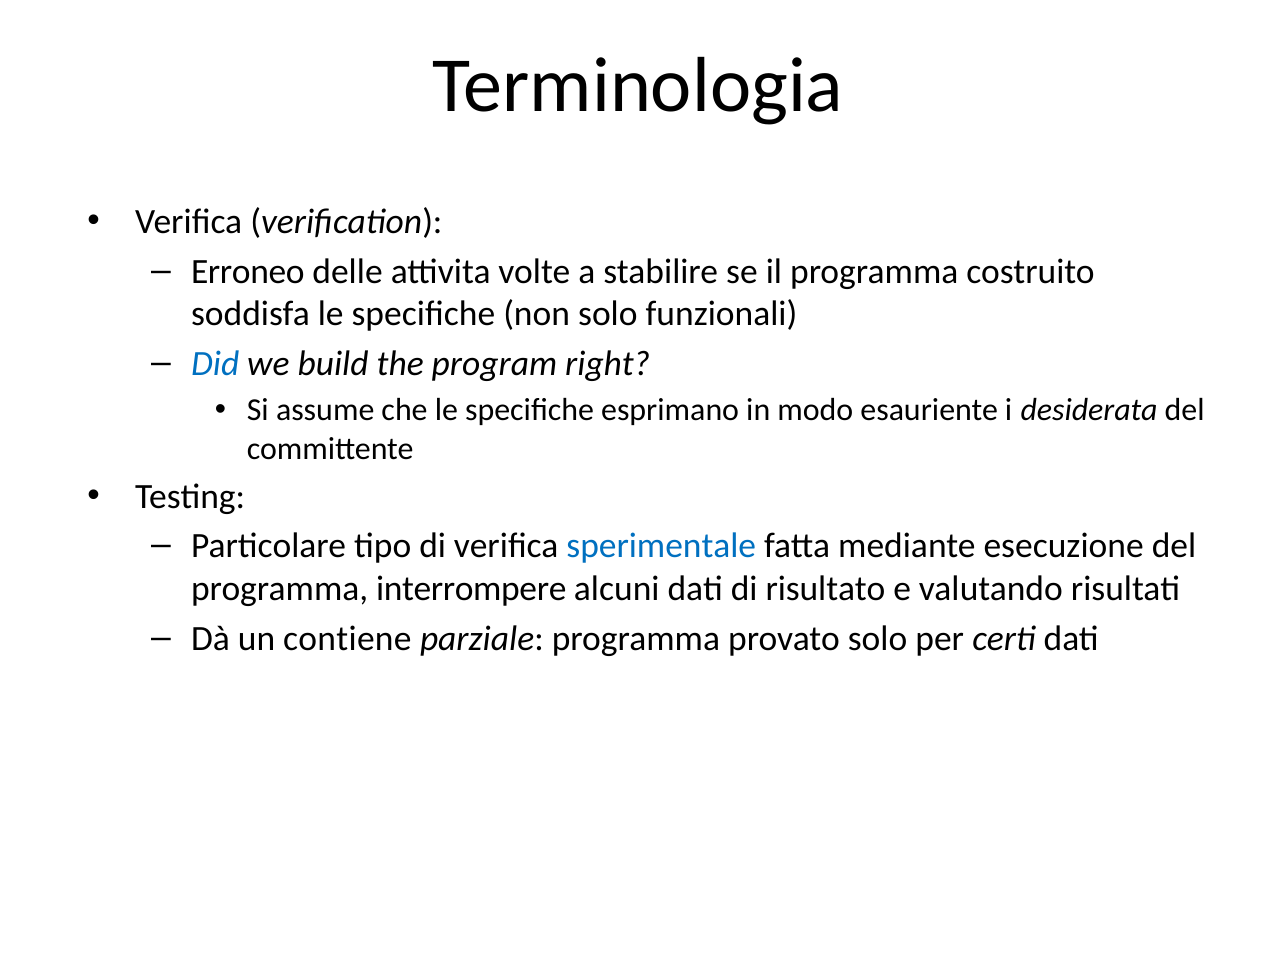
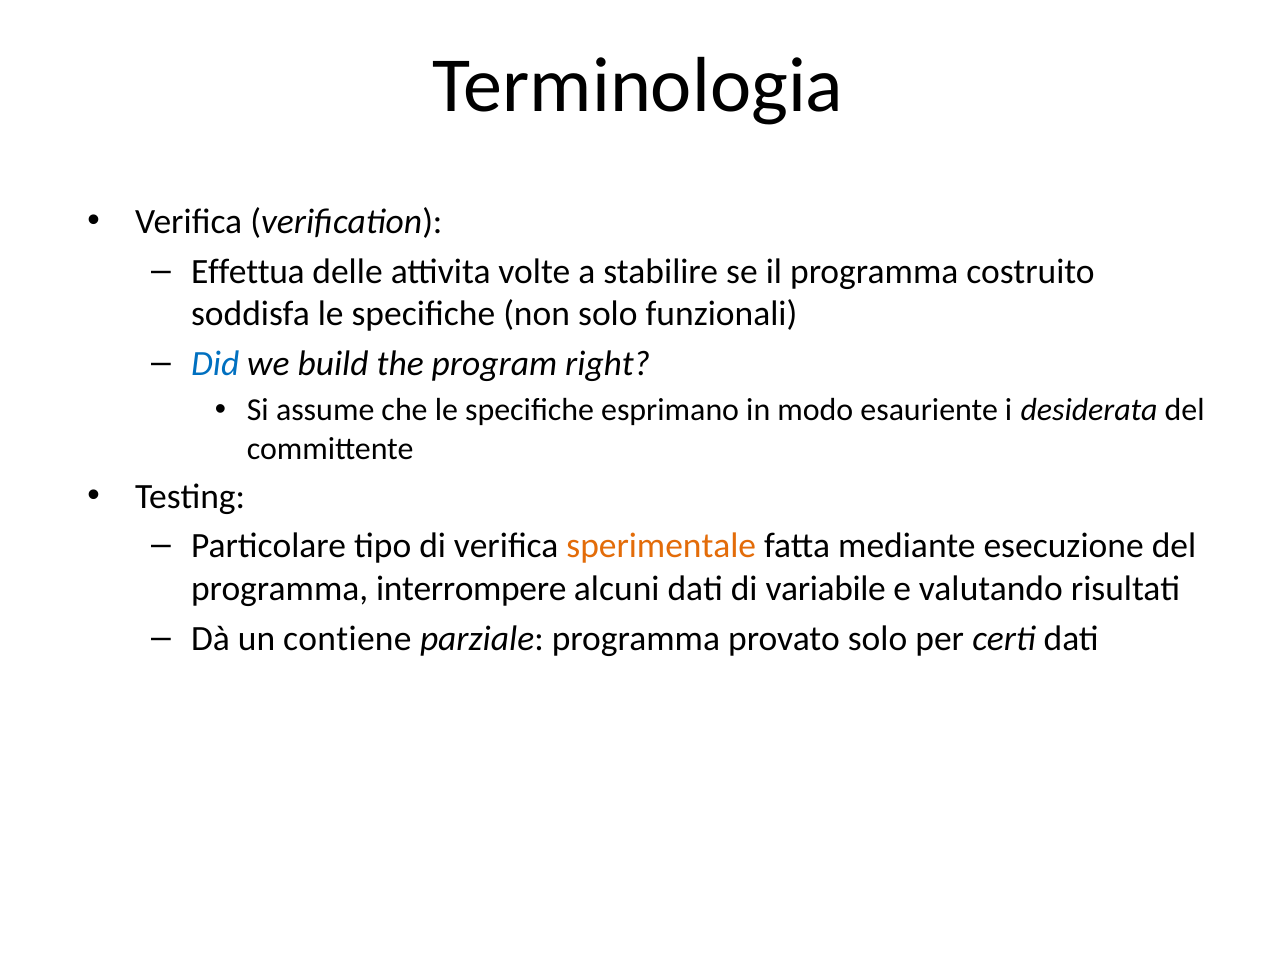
Erroneo: Erroneo -> Effettua
sperimentale colour: blue -> orange
risultato: risultato -> variabile
